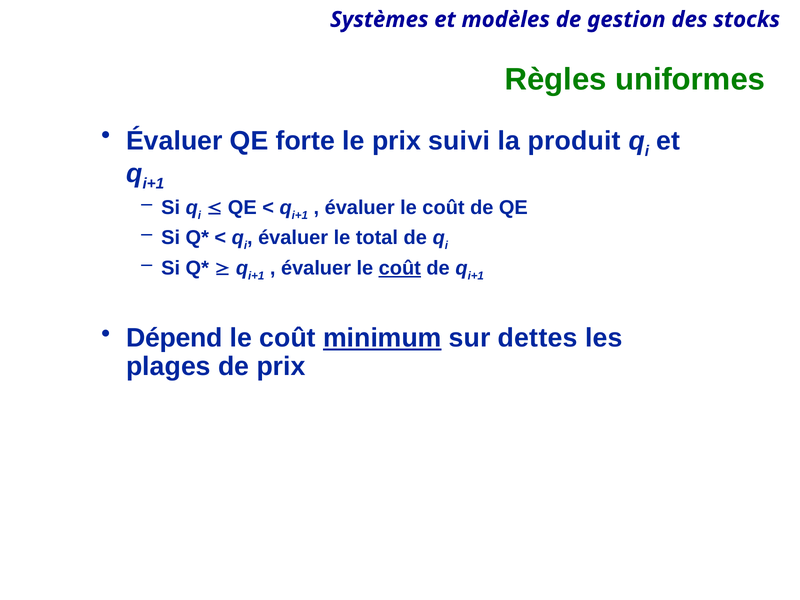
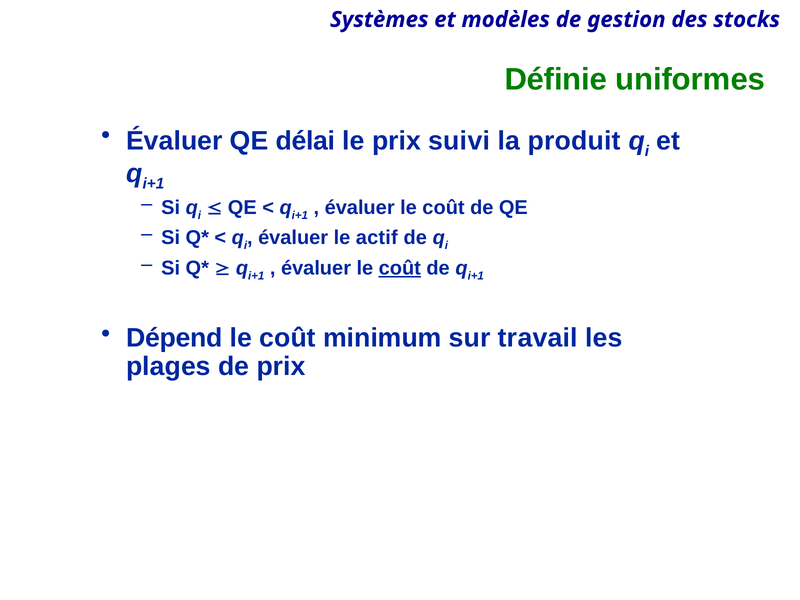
Règles: Règles -> Définie
forte: forte -> délai
total: total -> actif
minimum underline: present -> none
dettes: dettes -> travail
